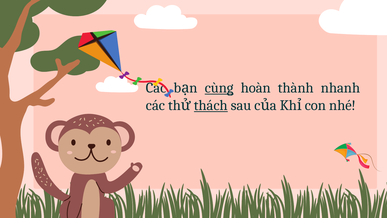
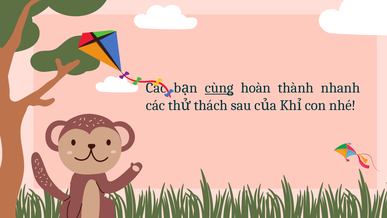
thách underline: present -> none
